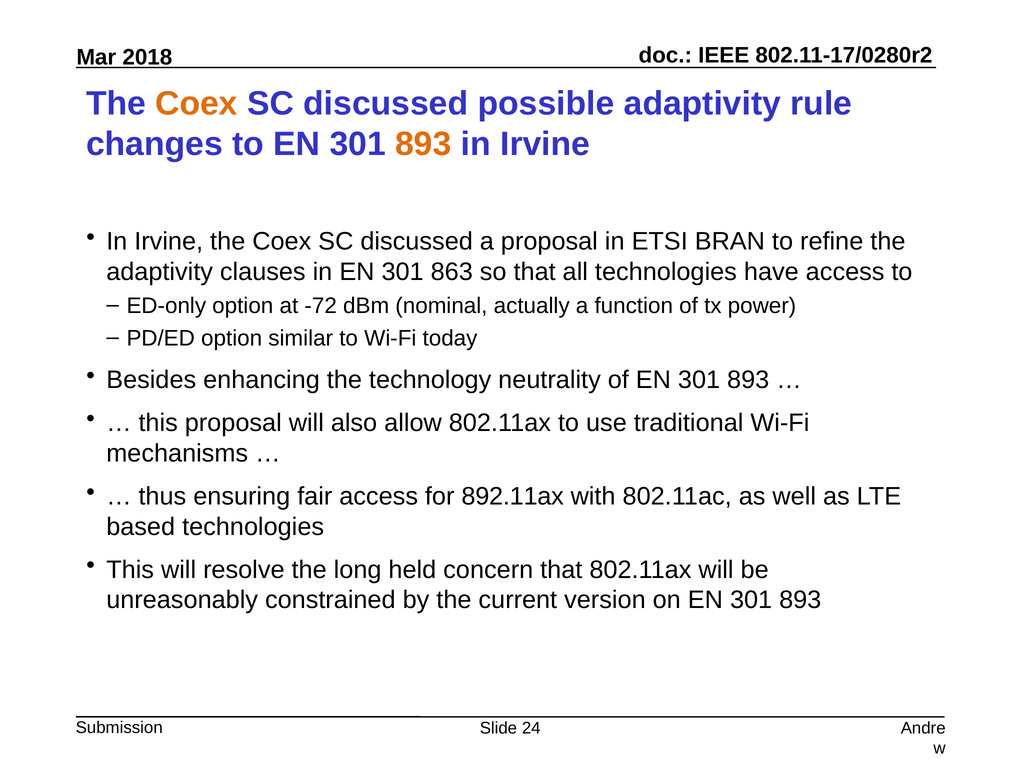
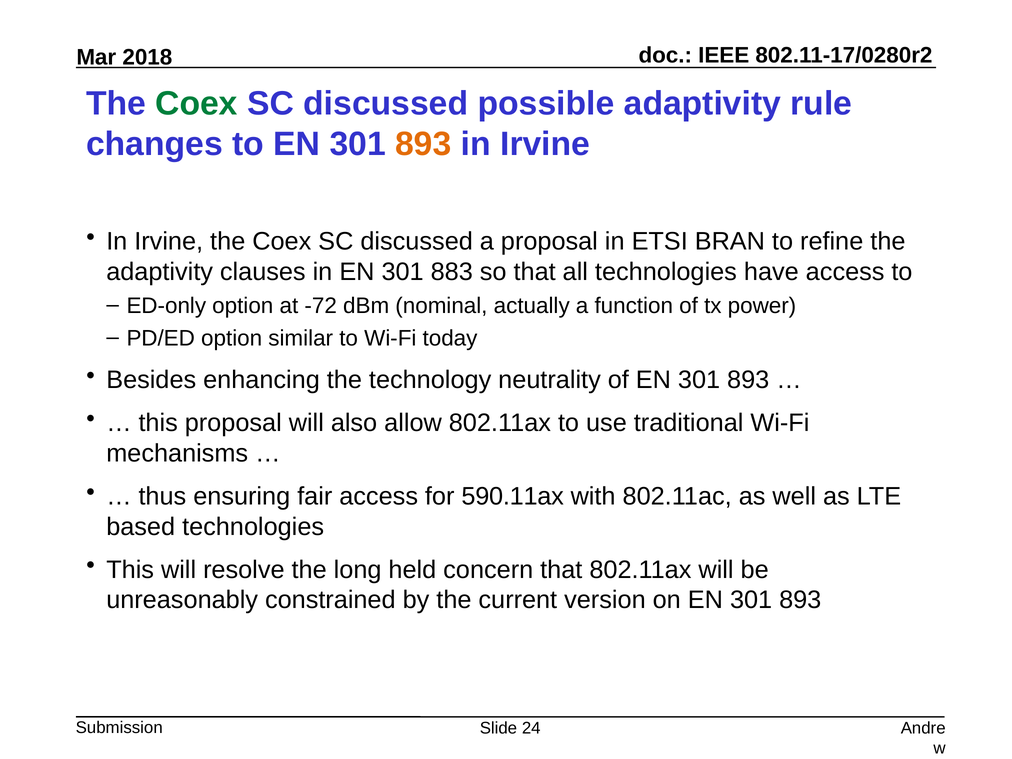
Coex at (197, 104) colour: orange -> green
863: 863 -> 883
892.11ax: 892.11ax -> 590.11ax
